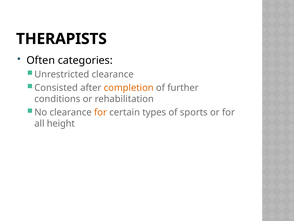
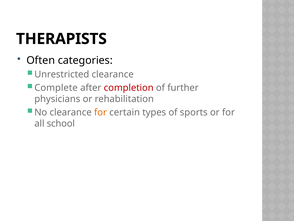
Consisted: Consisted -> Complete
completion colour: orange -> red
conditions: conditions -> physicians
height: height -> school
